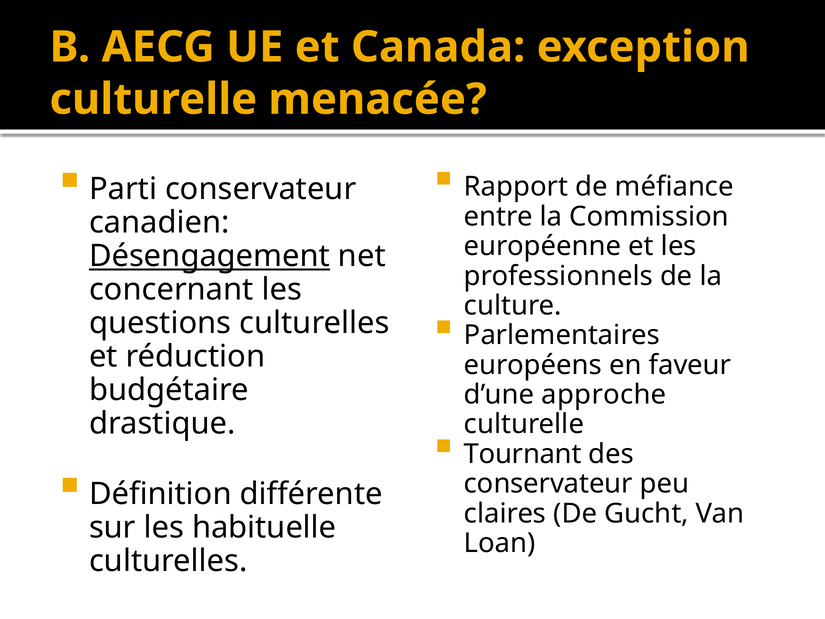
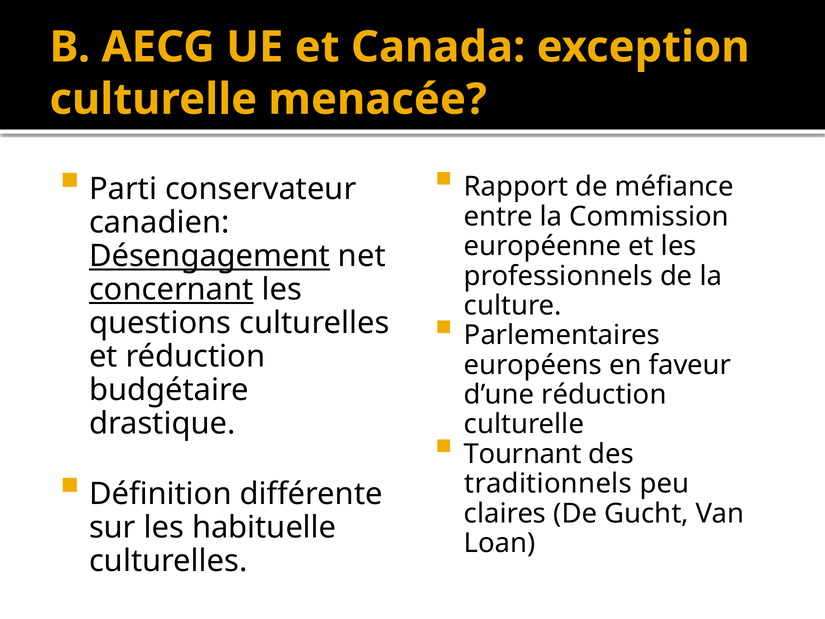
concernant underline: none -> present
d’une approche: approche -> réduction
conservateur at (548, 484): conservateur -> traditionnels
